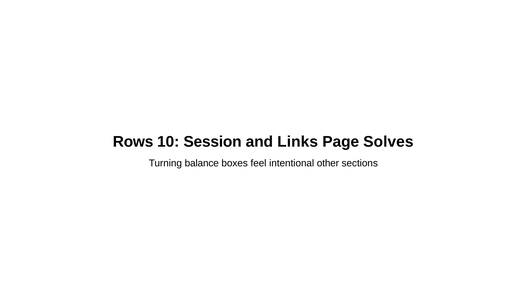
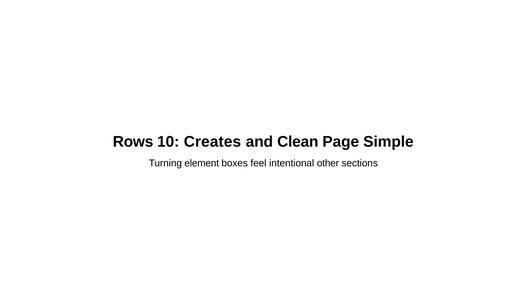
Session: Session -> Creates
Links: Links -> Clean
Solves: Solves -> Simple
balance: balance -> element
